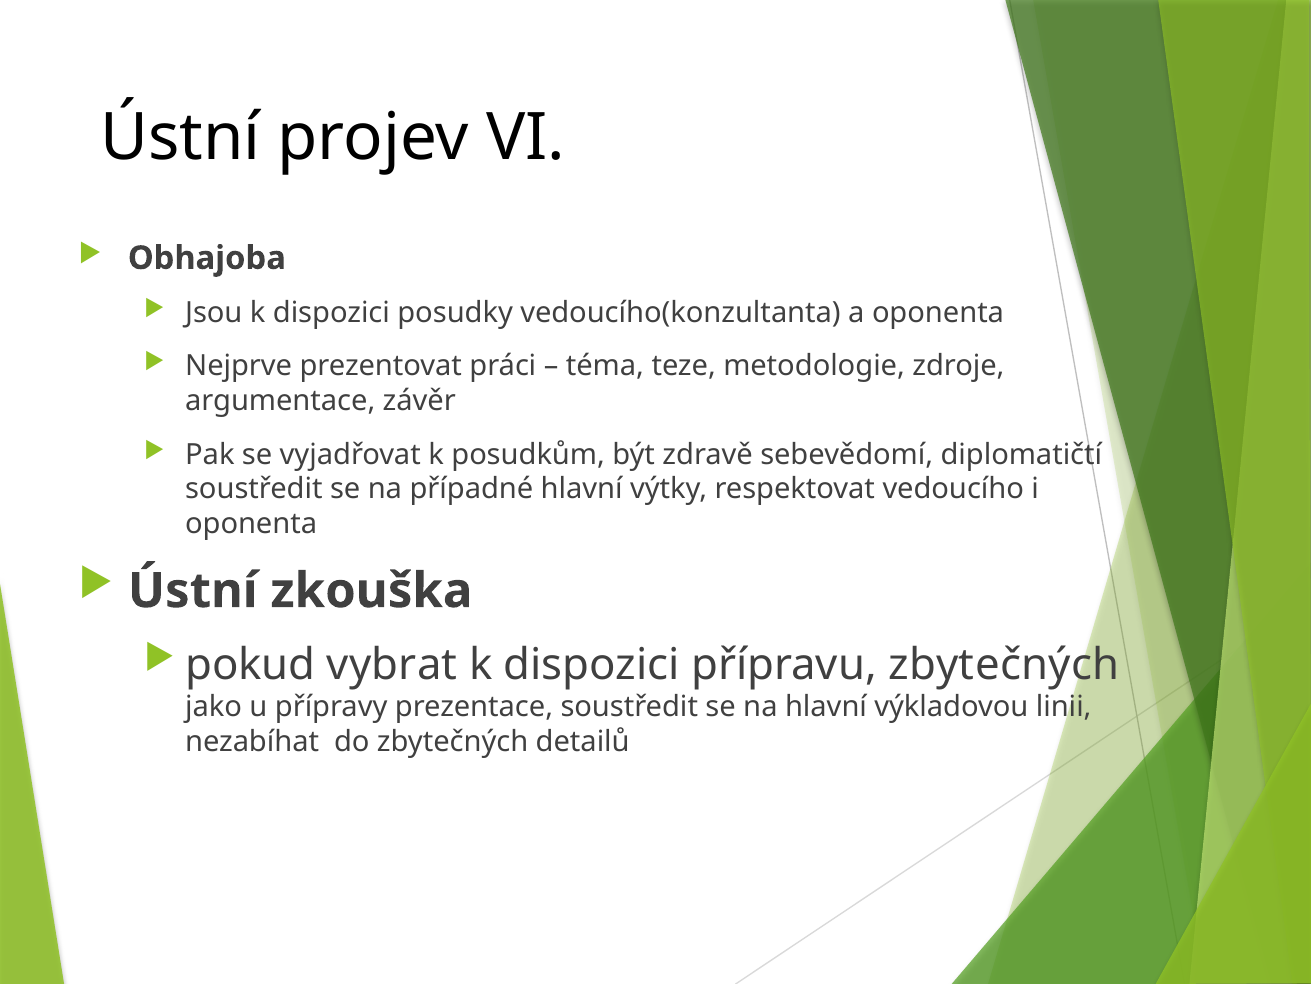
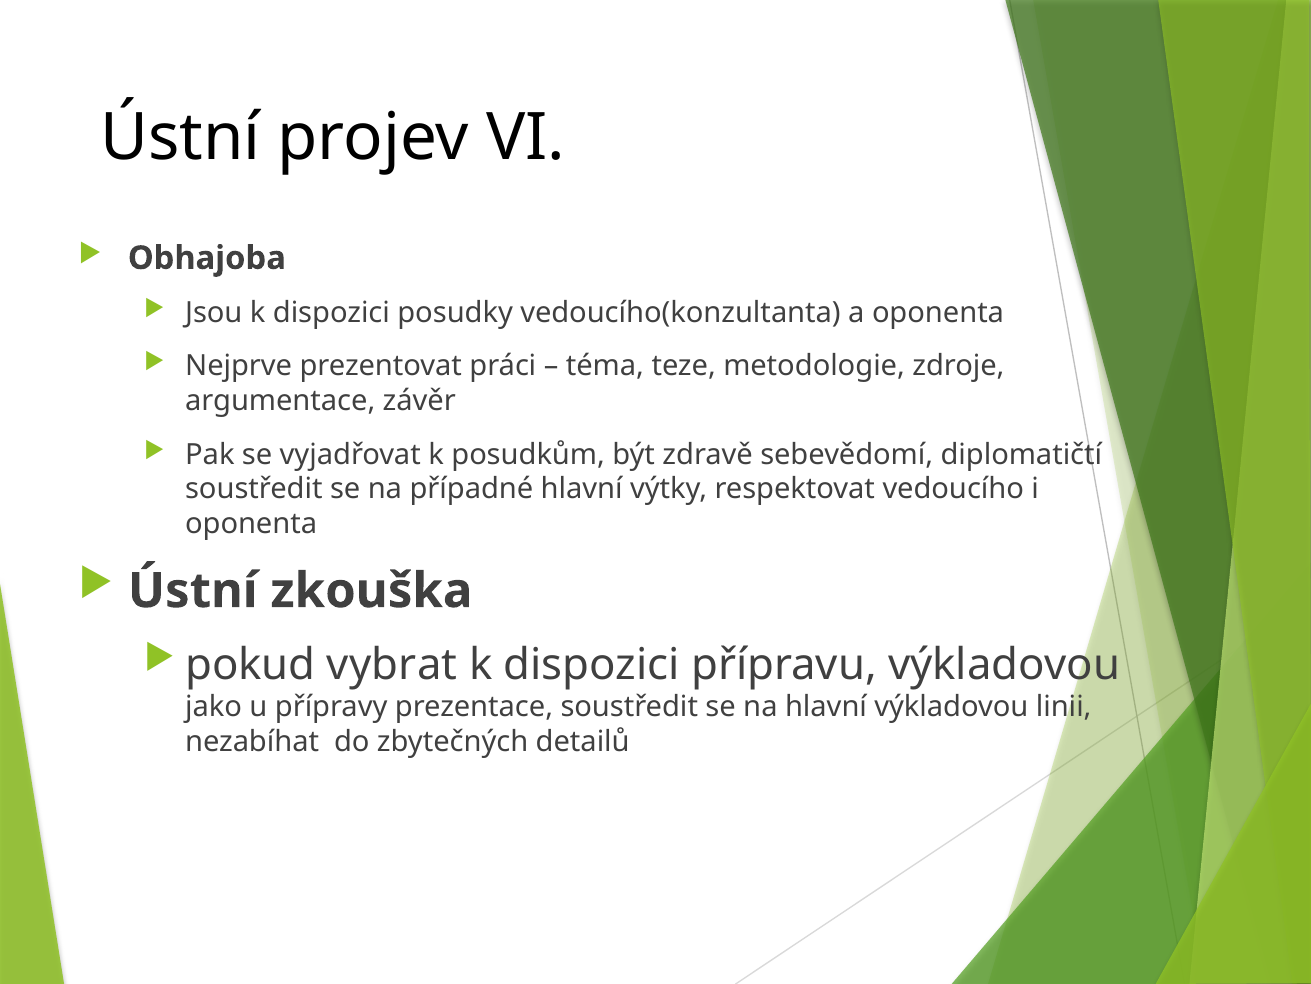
přípravu zbytečných: zbytečných -> výkladovou
